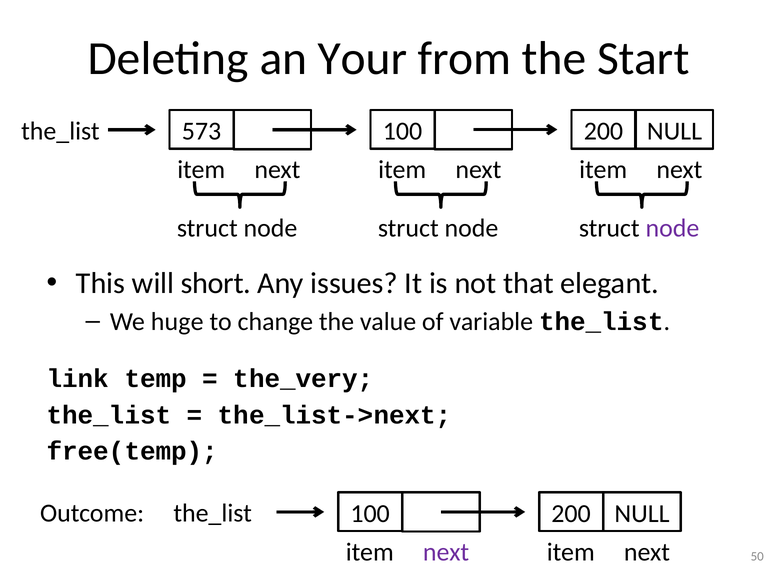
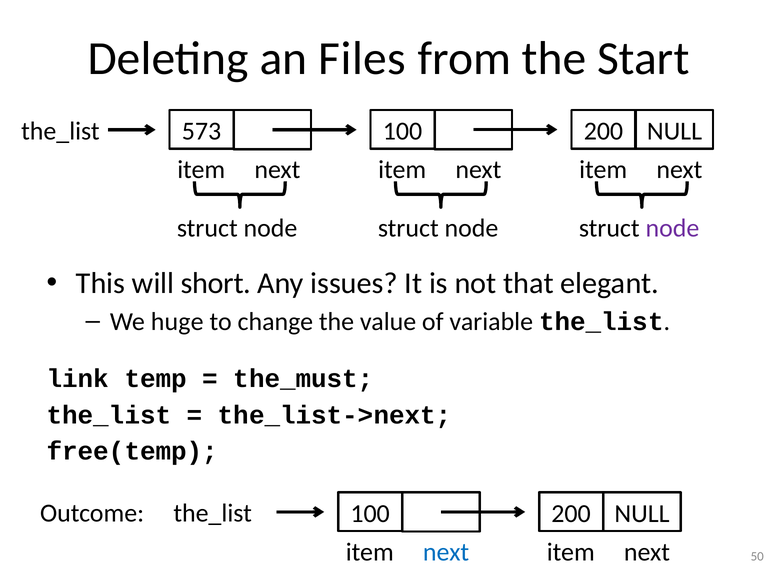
Your: Your -> Files
the_very: the_very -> the_must
next at (446, 552) colour: purple -> blue
